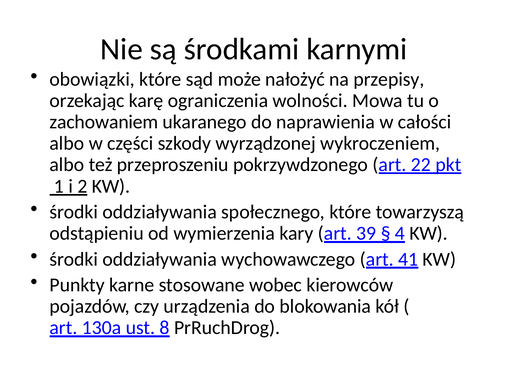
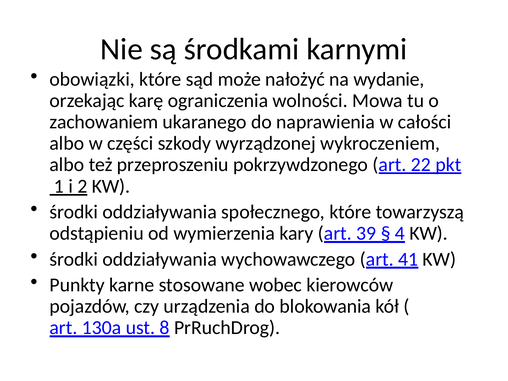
przepisy: przepisy -> wydanie
